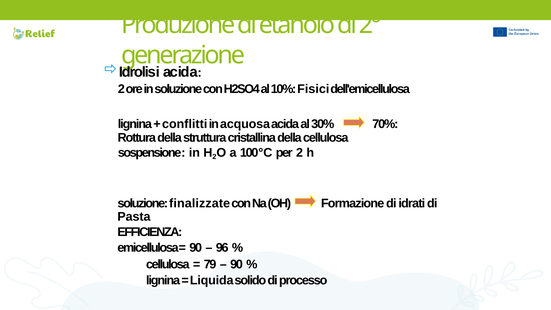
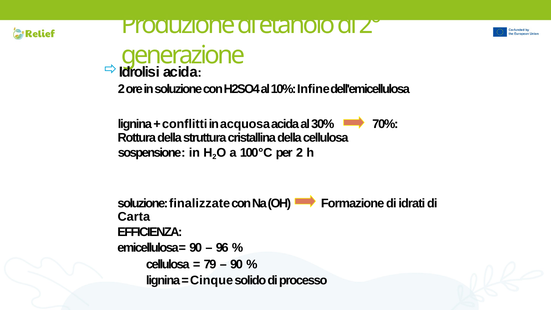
Fisici: Fisici -> Infine
Pasta: Pasta -> Carta
Liquida: Liquida -> Cinque
